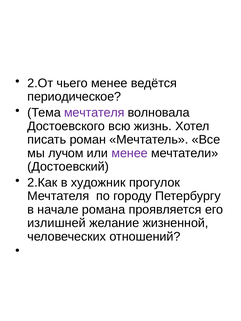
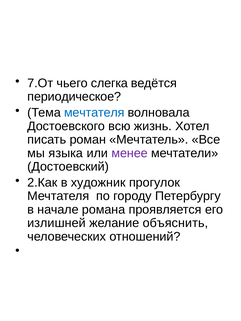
2.От: 2.От -> 7.От
чьего менее: менее -> слегка
мечтателя at (94, 113) colour: purple -> blue
лучом: лучом -> языка
жизненной: жизненной -> объяснить
